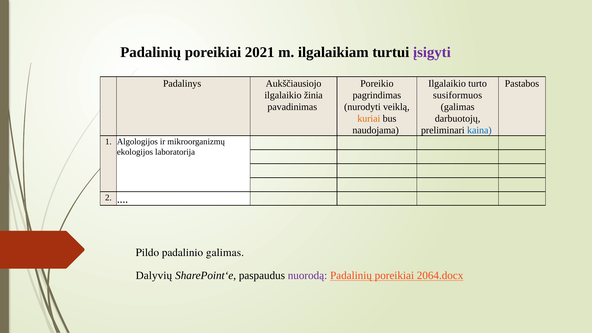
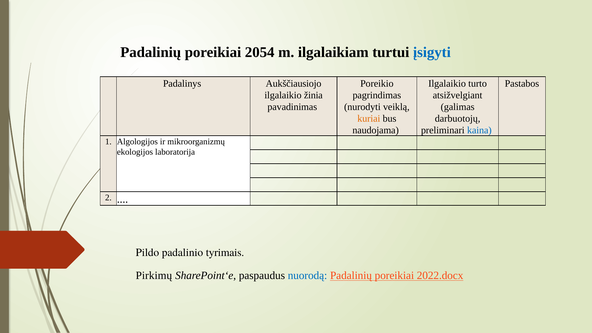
2021: 2021 -> 2054
įsigyti colour: purple -> blue
susiformuos: susiformuos -> atsižvelgiant
padalinio galimas: galimas -> tyrimais
Dalyvių: Dalyvių -> Pirkimų
nuorodą colour: purple -> blue
2064.docx: 2064.docx -> 2022.docx
